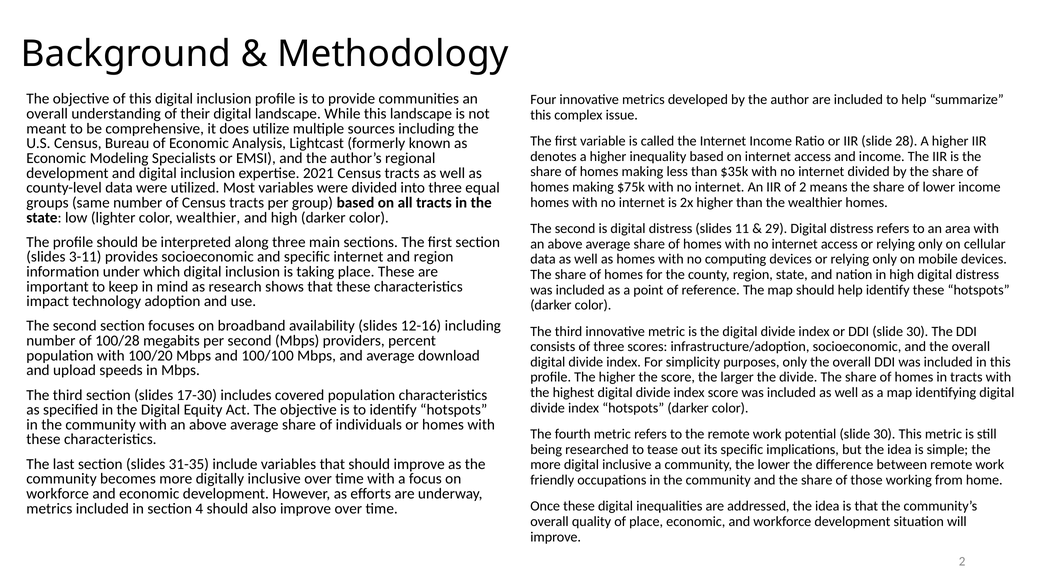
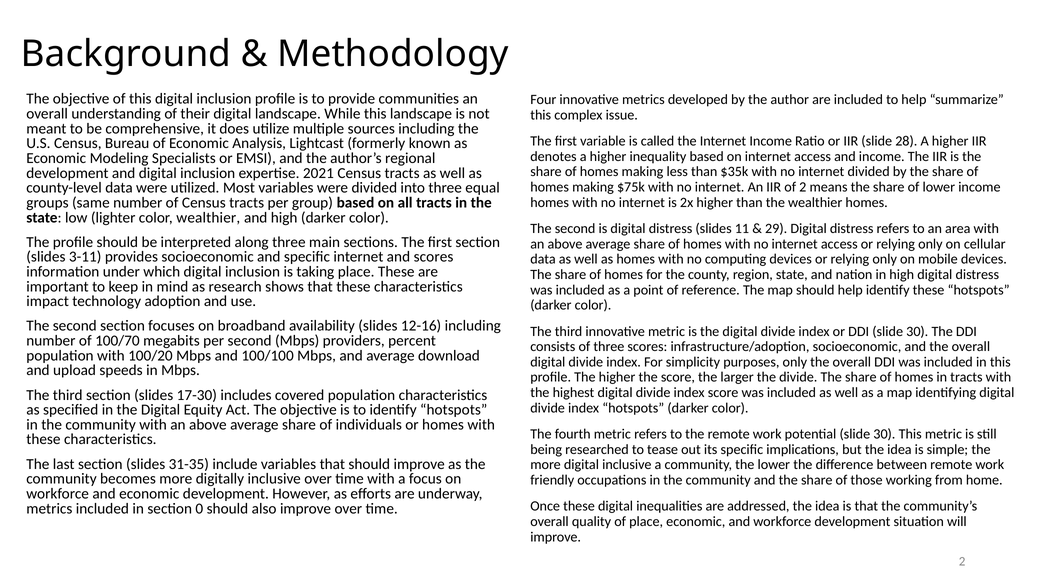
and region: region -> scores
100/28: 100/28 -> 100/70
4: 4 -> 0
